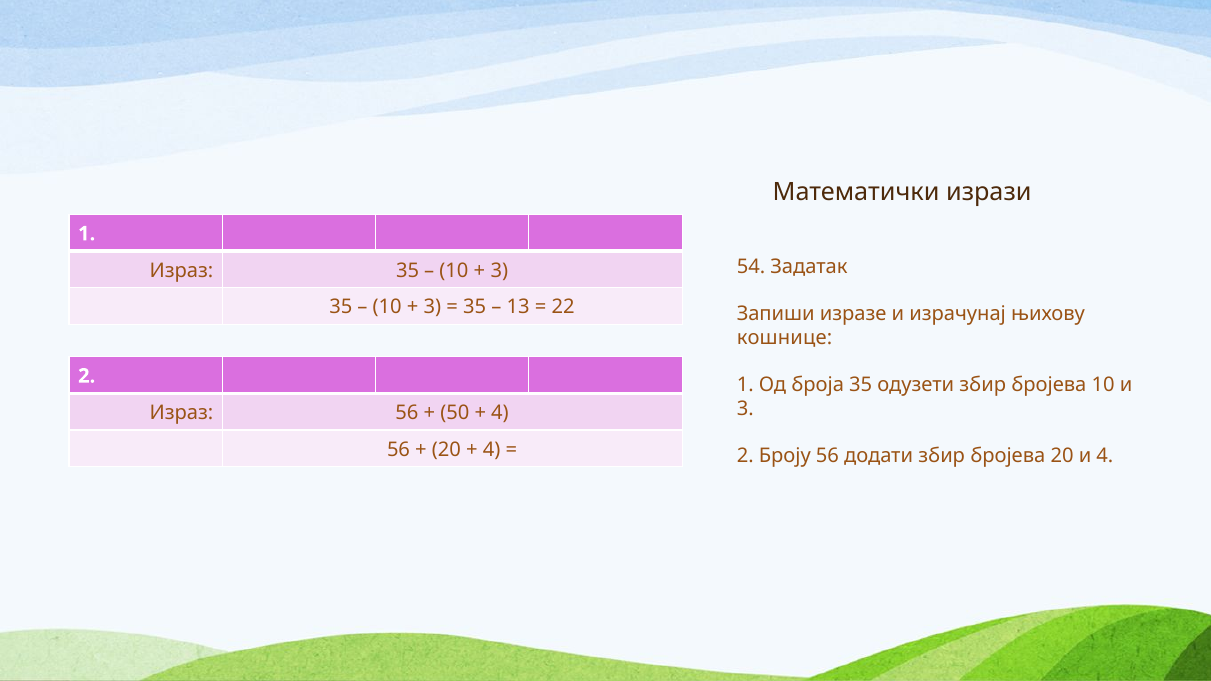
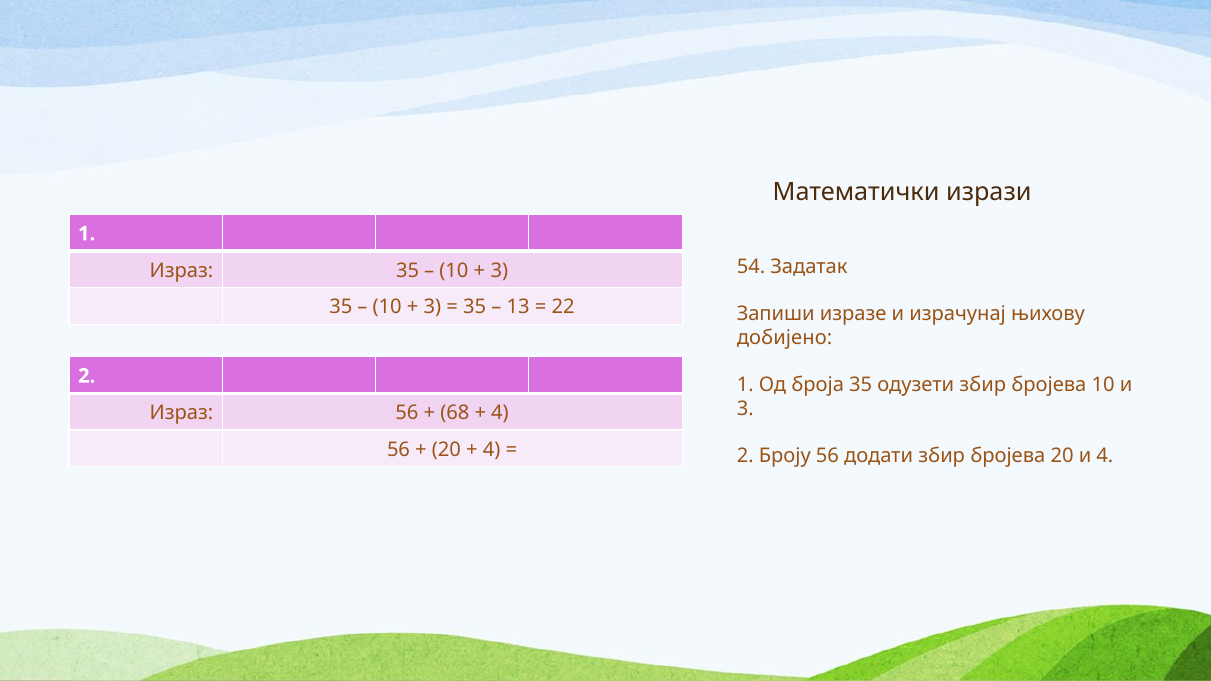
кошнице: кошнице -> добијено
50: 50 -> 68
